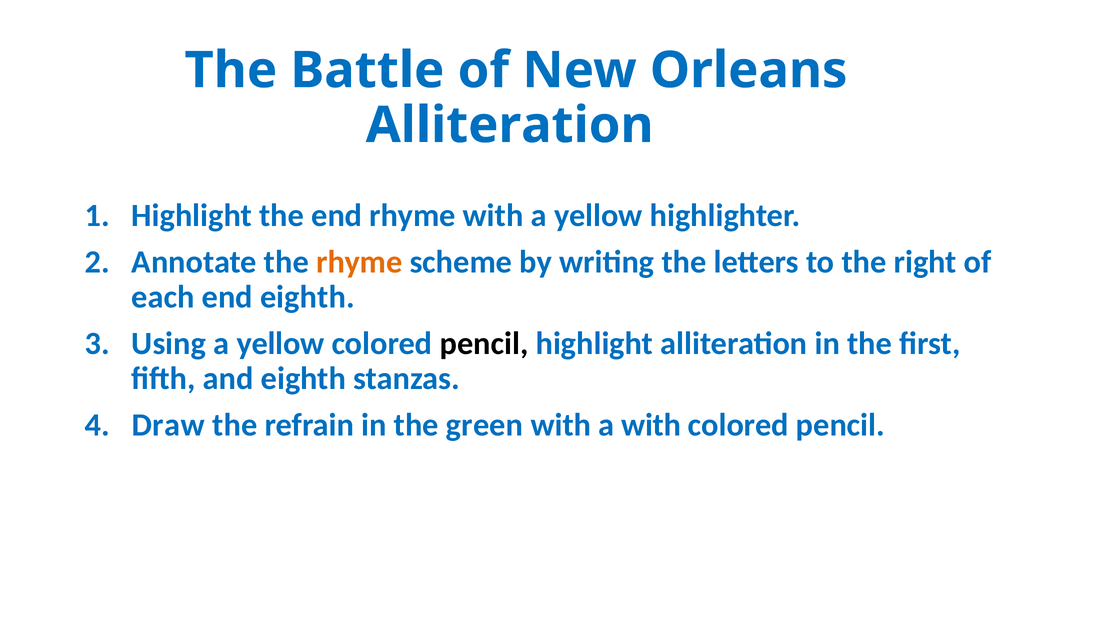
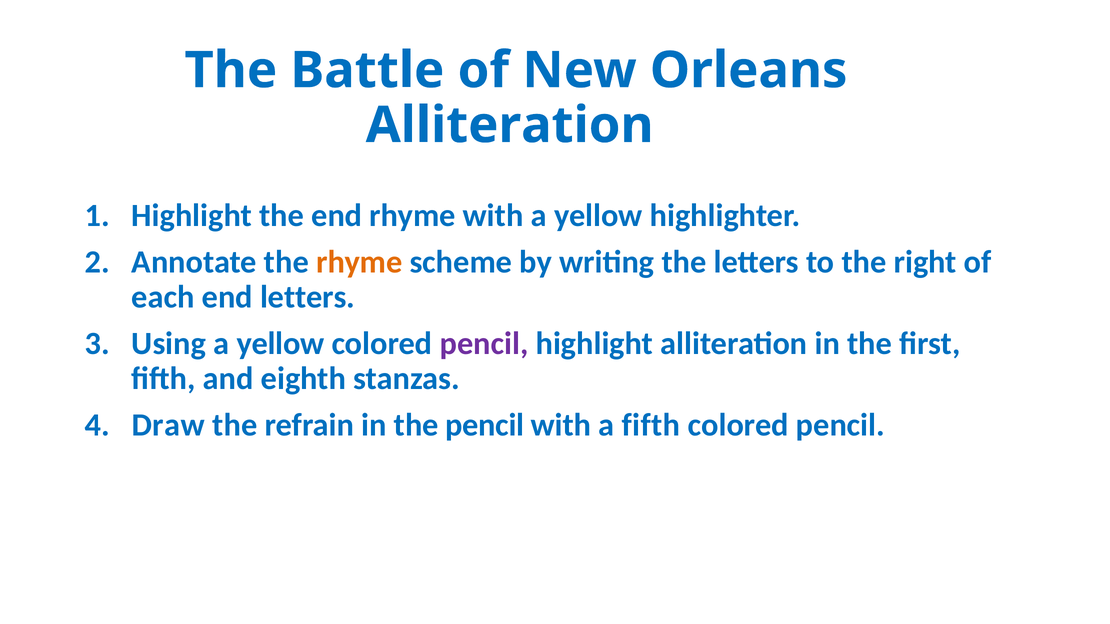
end eighth: eighth -> letters
pencil at (484, 344) colour: black -> purple
the green: green -> pencil
a with: with -> fifth
